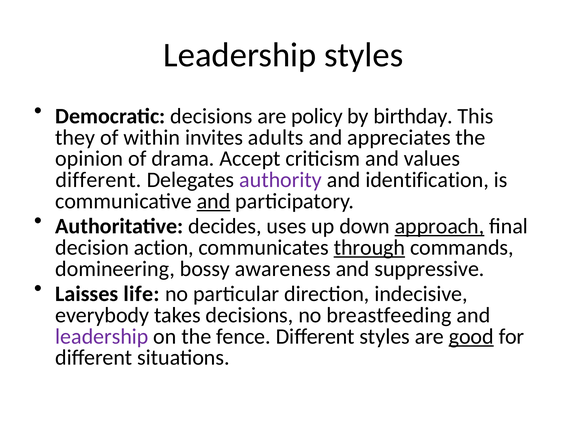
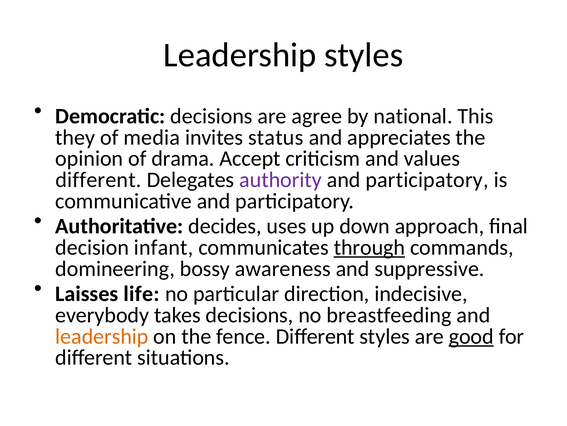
policy: policy -> agree
birthday: birthday -> national
within: within -> media
adults: adults -> status
identification at (427, 180): identification -> participatory
and at (214, 201) underline: present -> none
approach underline: present -> none
action: action -> infant
leadership at (102, 336) colour: purple -> orange
